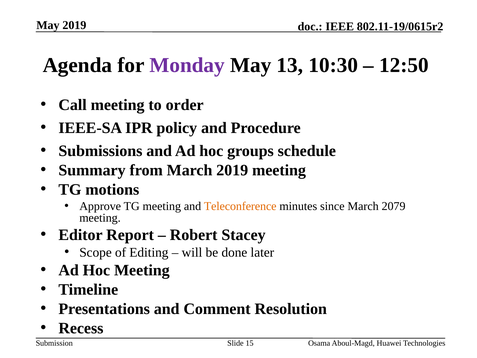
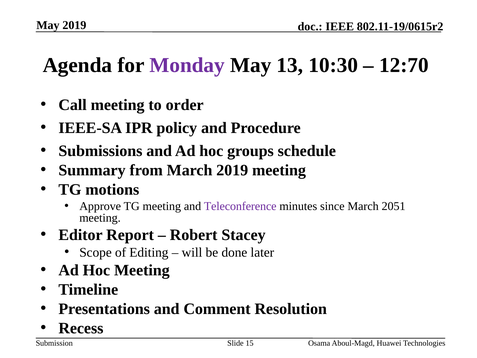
12:50: 12:50 -> 12:70
Teleconference colour: orange -> purple
2079: 2079 -> 2051
